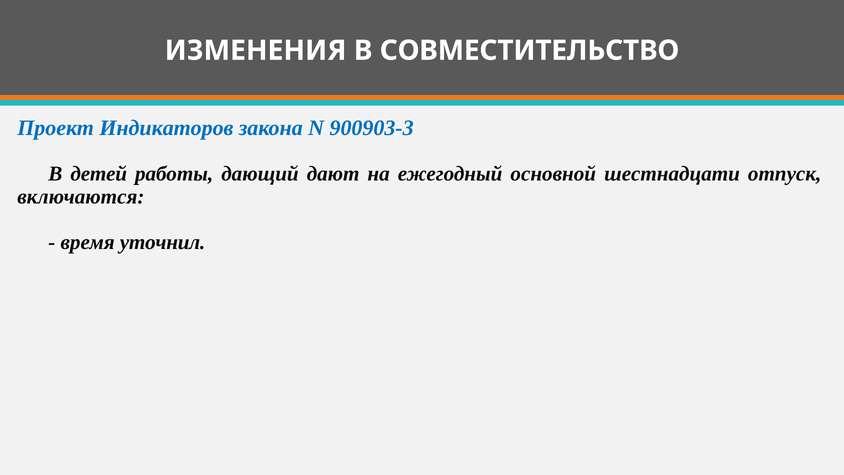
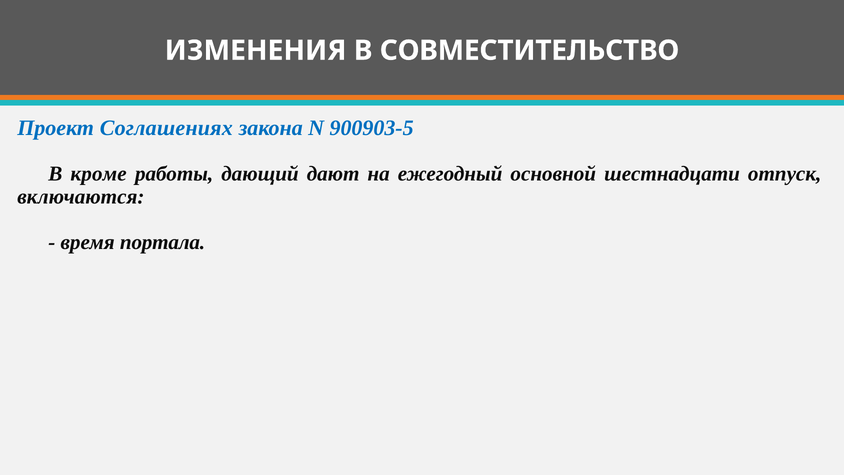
Индикаторов: Индикаторов -> Соглашениях
900903-3: 900903-3 -> 900903-5
детей: детей -> кроме
уточнил: уточнил -> портала
